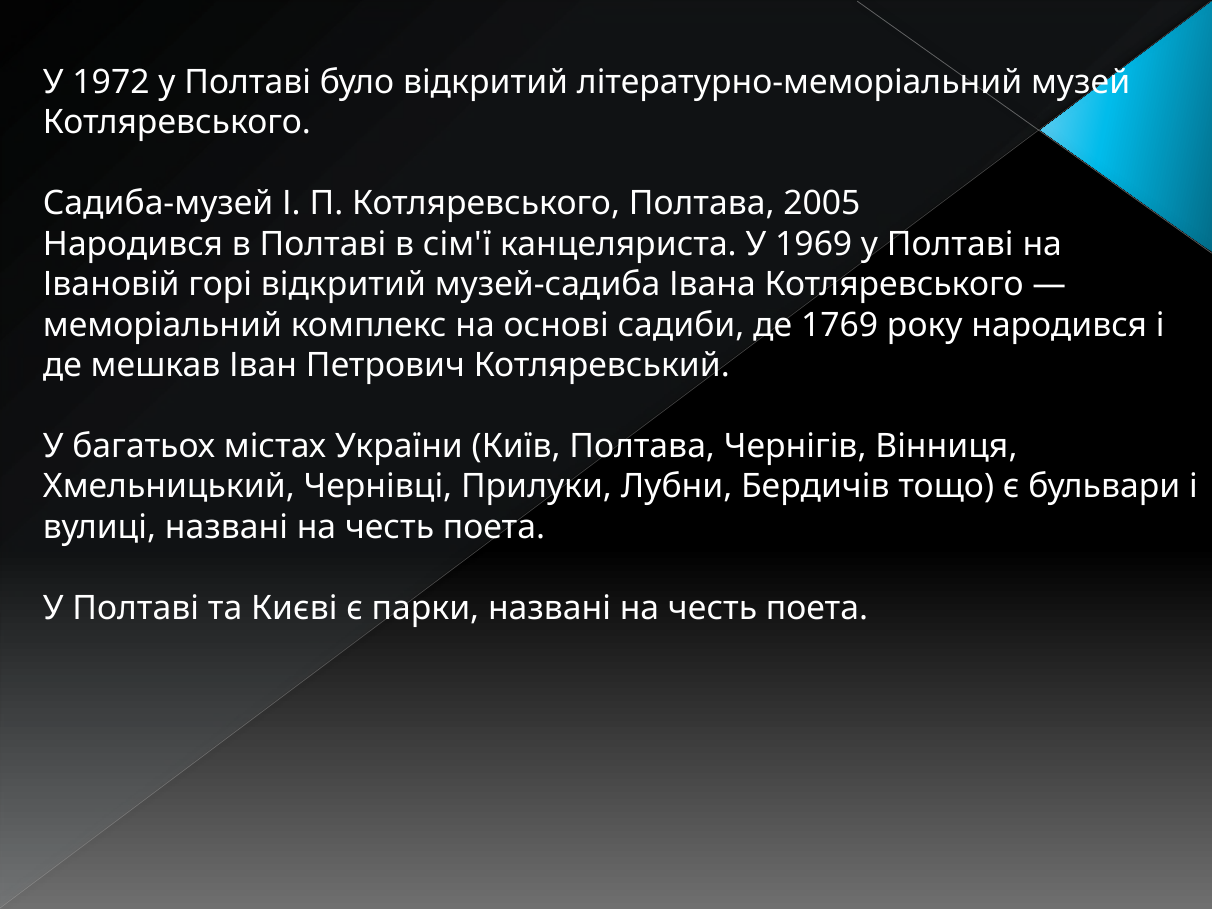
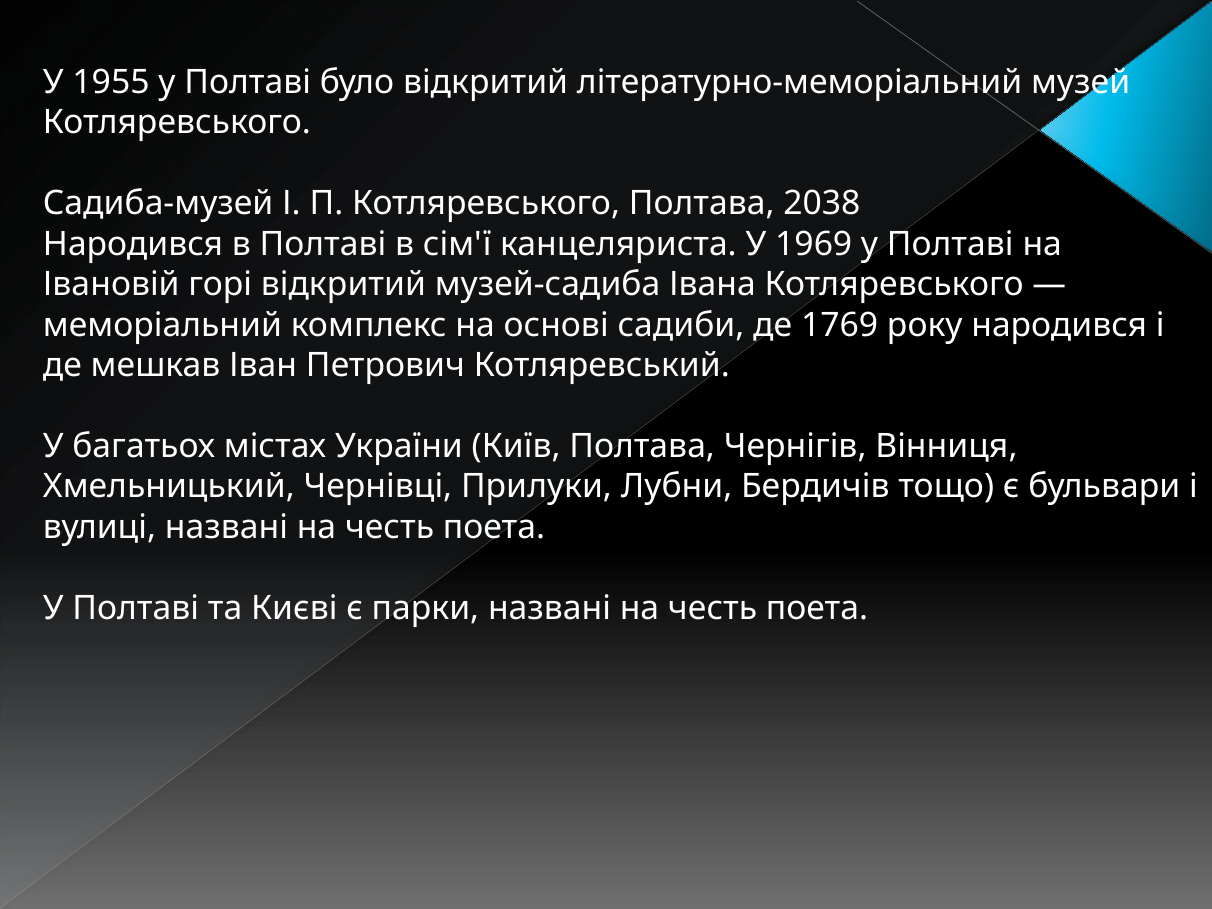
1972: 1972 -> 1955
2005: 2005 -> 2038
